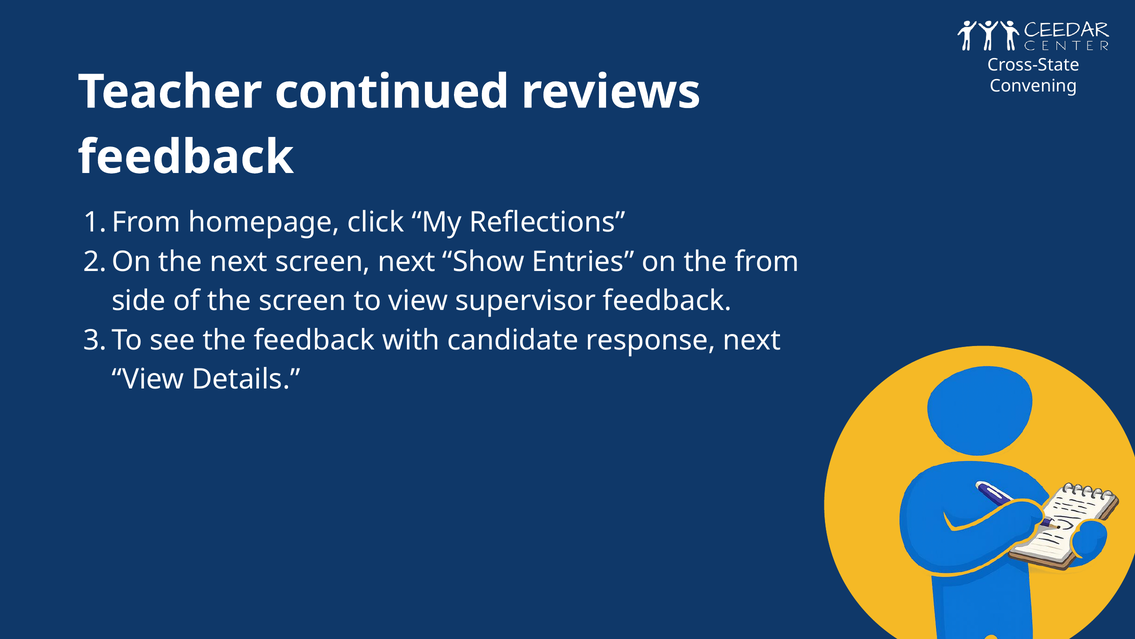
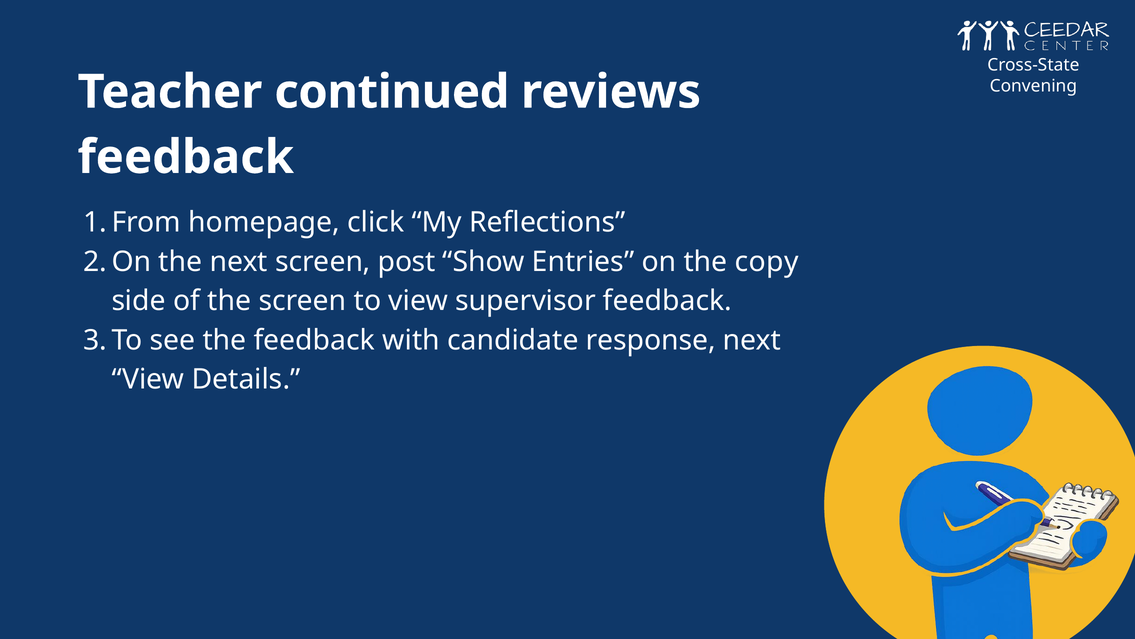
screen next: next -> post
from: from -> copy
